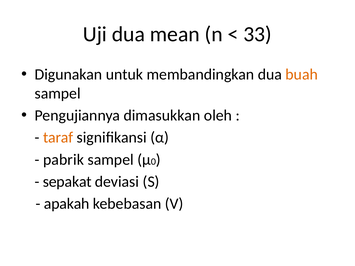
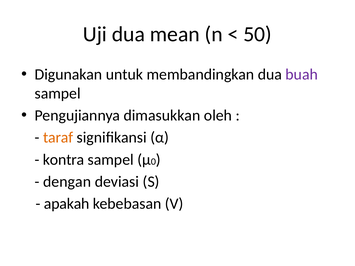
33: 33 -> 50
buah colour: orange -> purple
pabrik: pabrik -> kontra
sepakat: sepakat -> dengan
